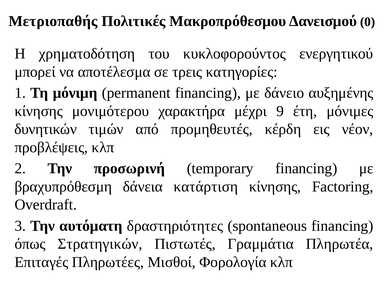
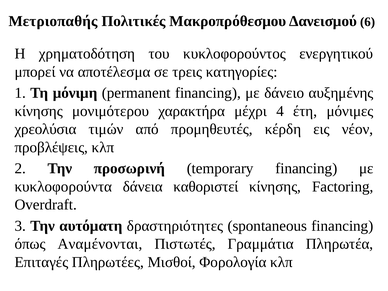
0: 0 -> 6
9: 9 -> 4
δυνητικών: δυνητικών -> χρεολύσια
βραχυπρόθεσμη: βραχυπρόθεσμη -> κυκλοφορούντα
κατάρτιση: κατάρτιση -> καθοριστεί
Στρατηγικών: Στρατηγικών -> Αναμένονται
